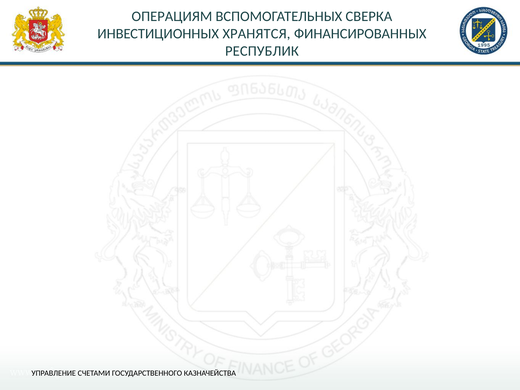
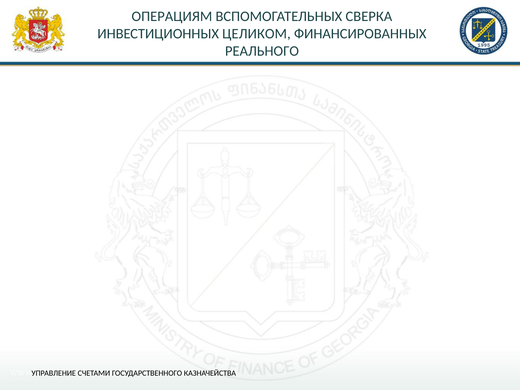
ХРАНЯТСЯ: ХРАНЯТСЯ -> ЦЕЛИКОМ
РЕСПУБЛИК: РЕСПУБЛИК -> РЕАЛЬНОГО
